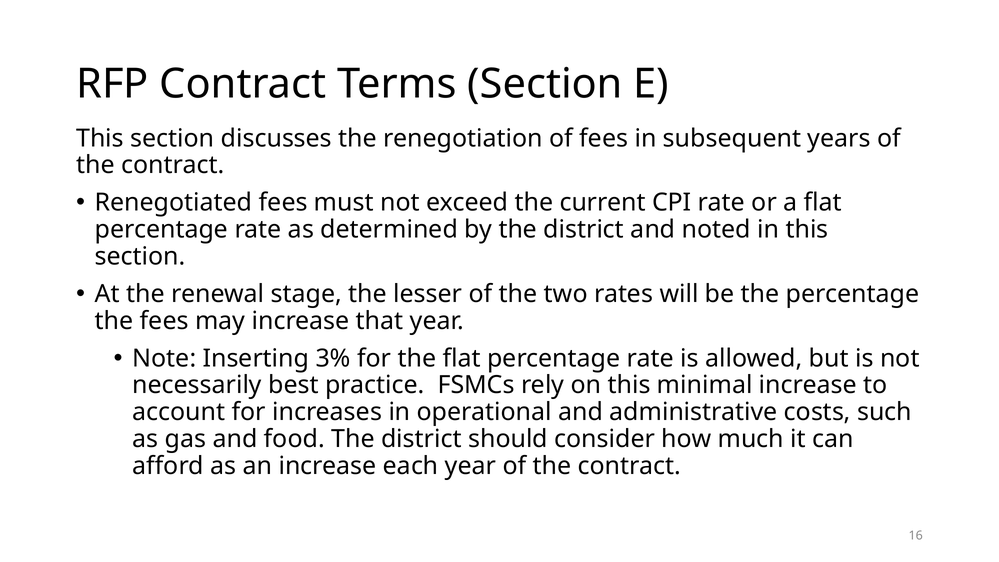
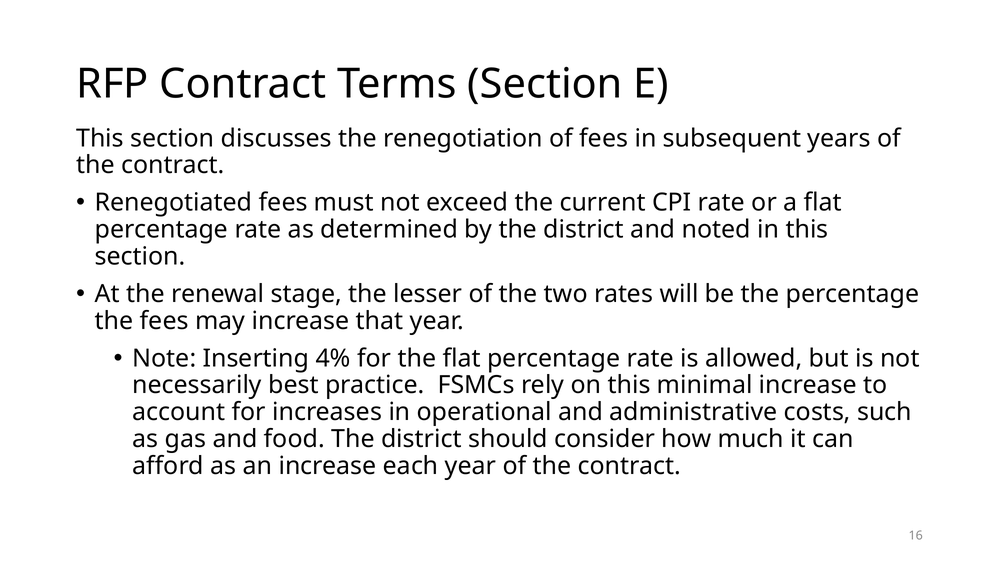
3%: 3% -> 4%
